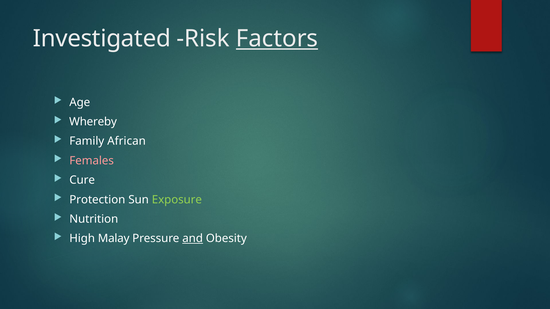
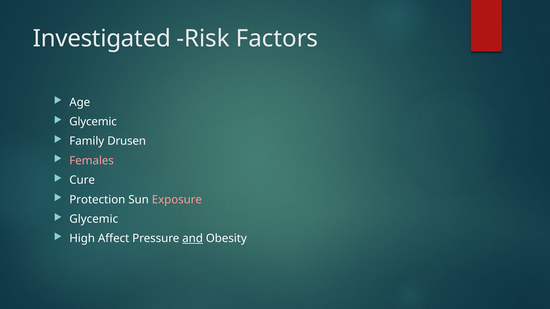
Factors underline: present -> none
Whereby at (93, 122): Whereby -> Glycemic
African: African -> Drusen
Exposure colour: light green -> pink
Nutrition at (94, 219): Nutrition -> Glycemic
Malay: Malay -> Affect
